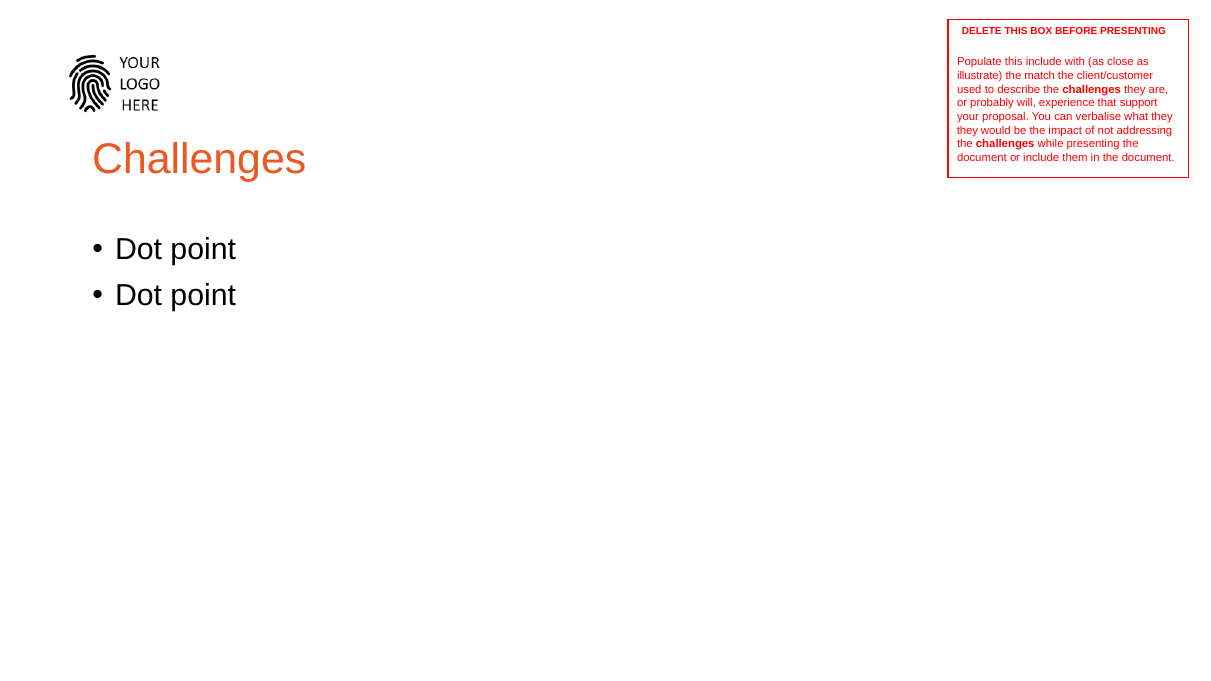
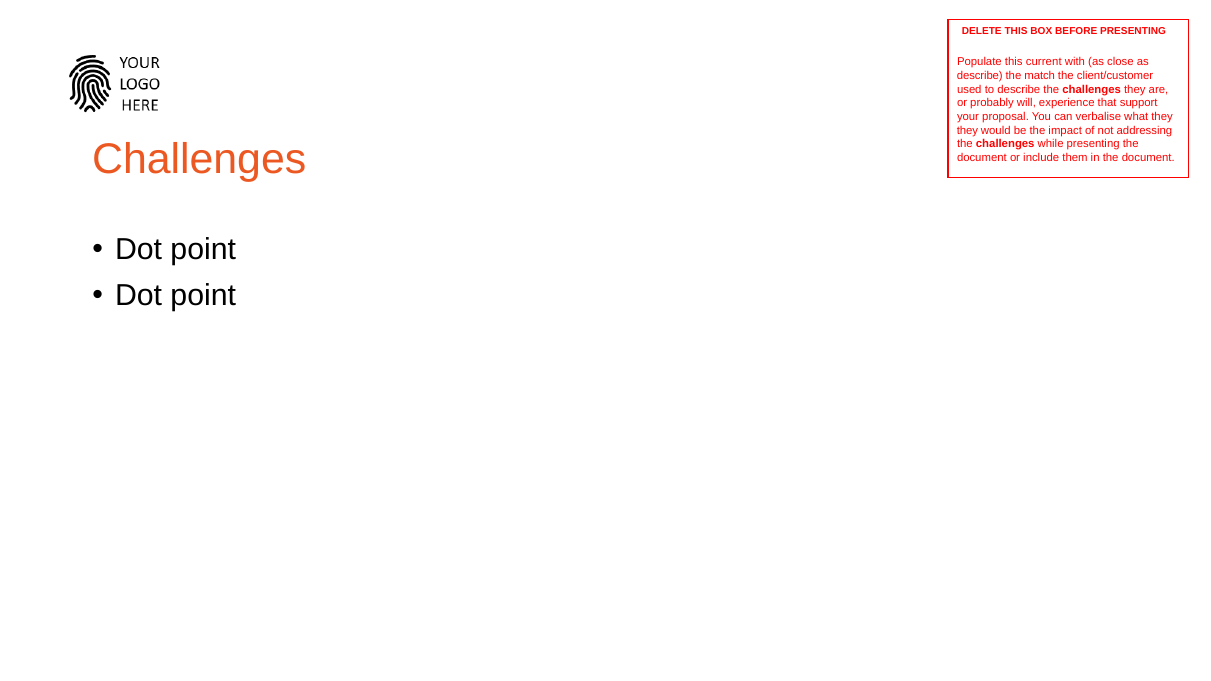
this include: include -> current
illustrate at (980, 76): illustrate -> describe
